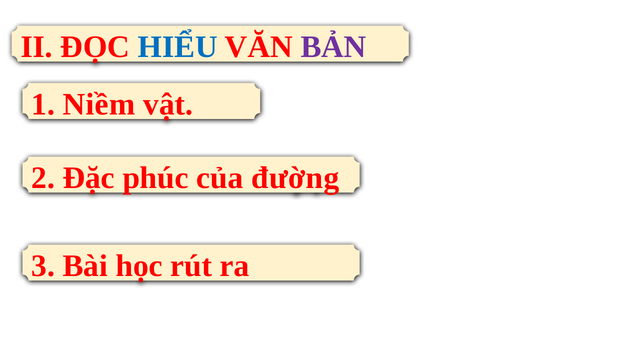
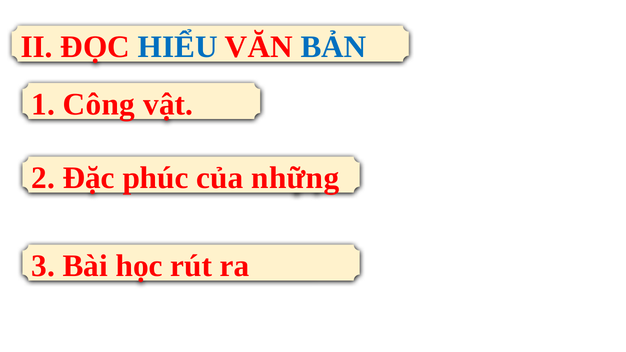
BẢN colour: purple -> blue
Niềm: Niềm -> Công
đường: đường -> những
